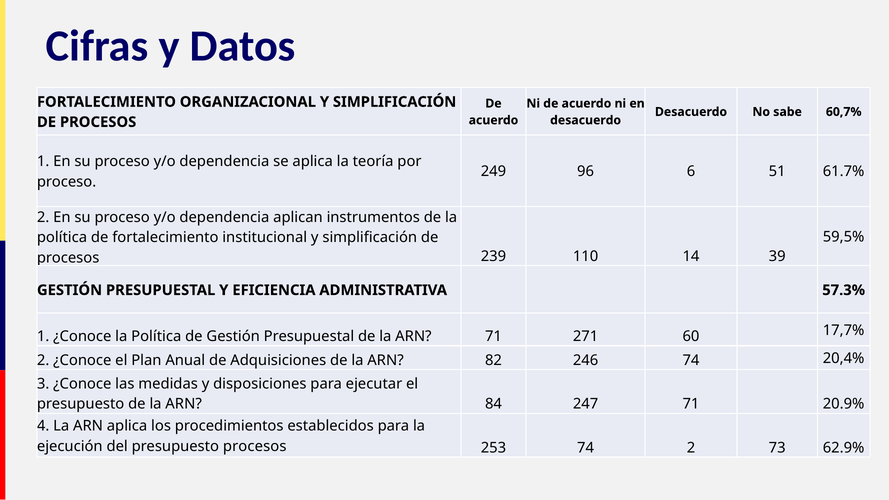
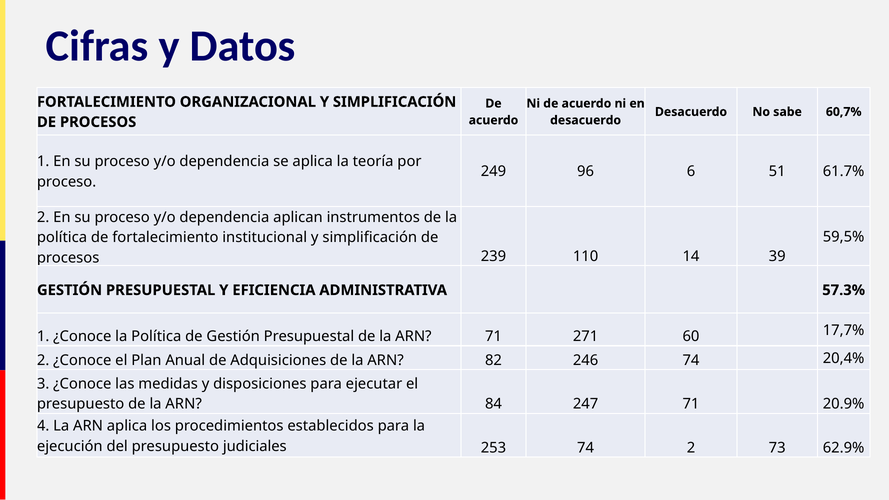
presupuesto procesos: procesos -> judiciales
